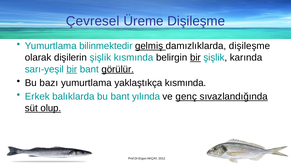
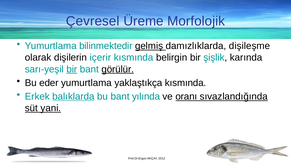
Üreme Dişileşme: Dişileşme -> Morfolojik
dişilerin şişlik: şişlik -> içerir
bir at (195, 57) underline: present -> none
bazı: bazı -> eder
balıklarda underline: none -> present
genç: genç -> oranı
olup: olup -> yani
